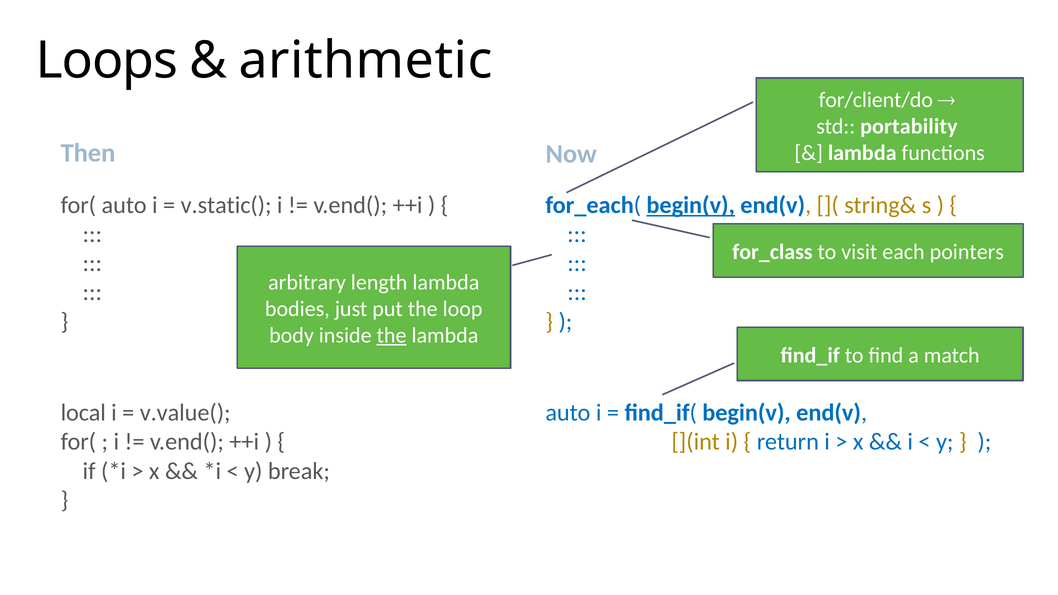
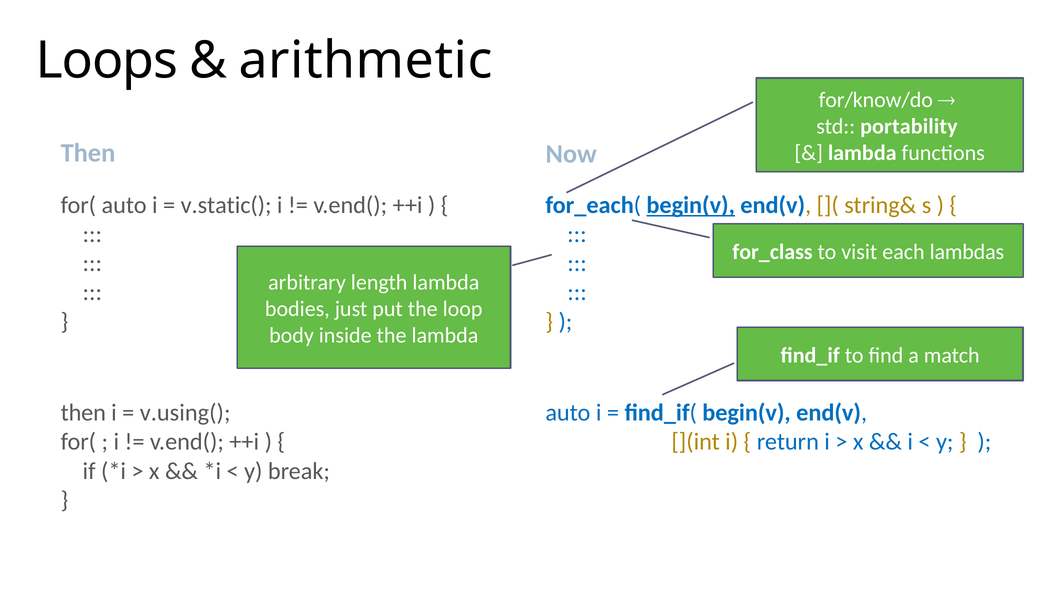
for/client/do: for/client/do -> for/know/do
pointers: pointers -> lambdas
the at (392, 335) underline: present -> none
local at (83, 413): local -> then
v.value(: v.value( -> v.using(
